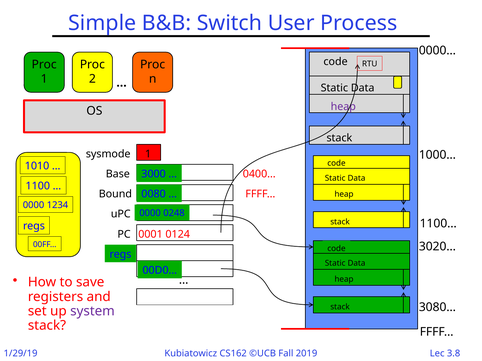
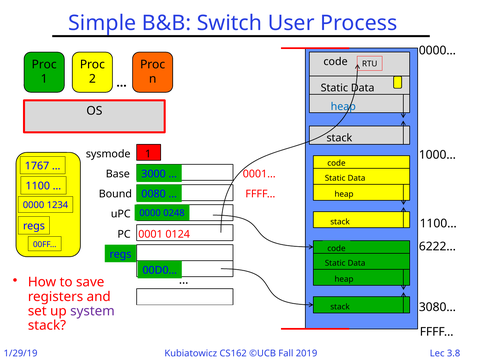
heap at (343, 107) colour: purple -> blue
1010: 1010 -> 1767
0400…: 0400… -> 0001…
3020…: 3020… -> 6222…
